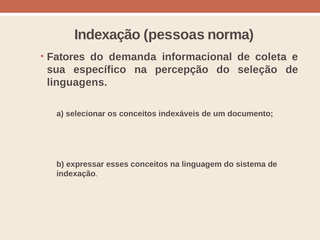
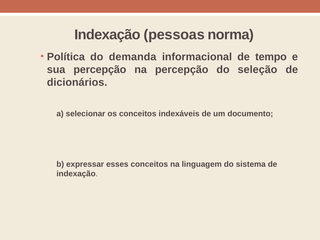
Fatores: Fatores -> Política
coleta: coleta -> tempo
sua específico: específico -> percepção
linguagens: linguagens -> dicionários
